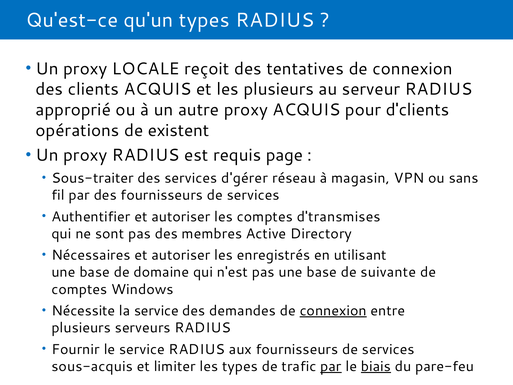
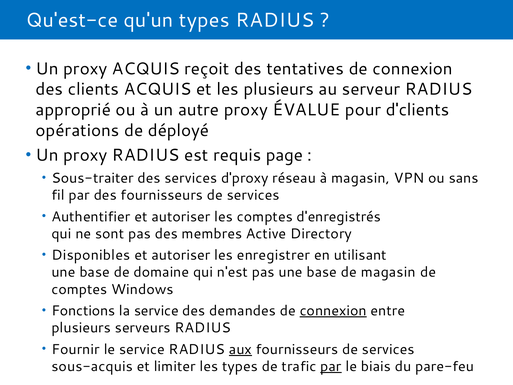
proxy LOCALE: LOCALE -> ACQUIS
proxy ACQUIS: ACQUIS -> ÉVALUE
existent: existent -> déployé
d'gérer: d'gérer -> d'proxy
d'transmises: d'transmises -> d'enregistrés
Nécessaires: Nécessaires -> Disponibles
enregistrés: enregistrés -> enregistrer
de suivante: suivante -> magasin
Nécessite: Nécessite -> Fonctions
aux underline: none -> present
biais underline: present -> none
